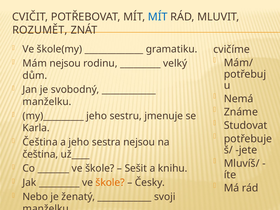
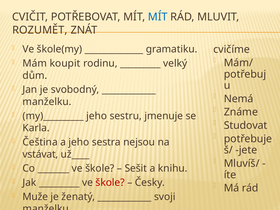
Mám nejsou: nejsou -> koupit
čeština at (40, 154): čeština -> vstávat
škole at (110, 183) colour: orange -> red
Nebo: Nebo -> Muže
